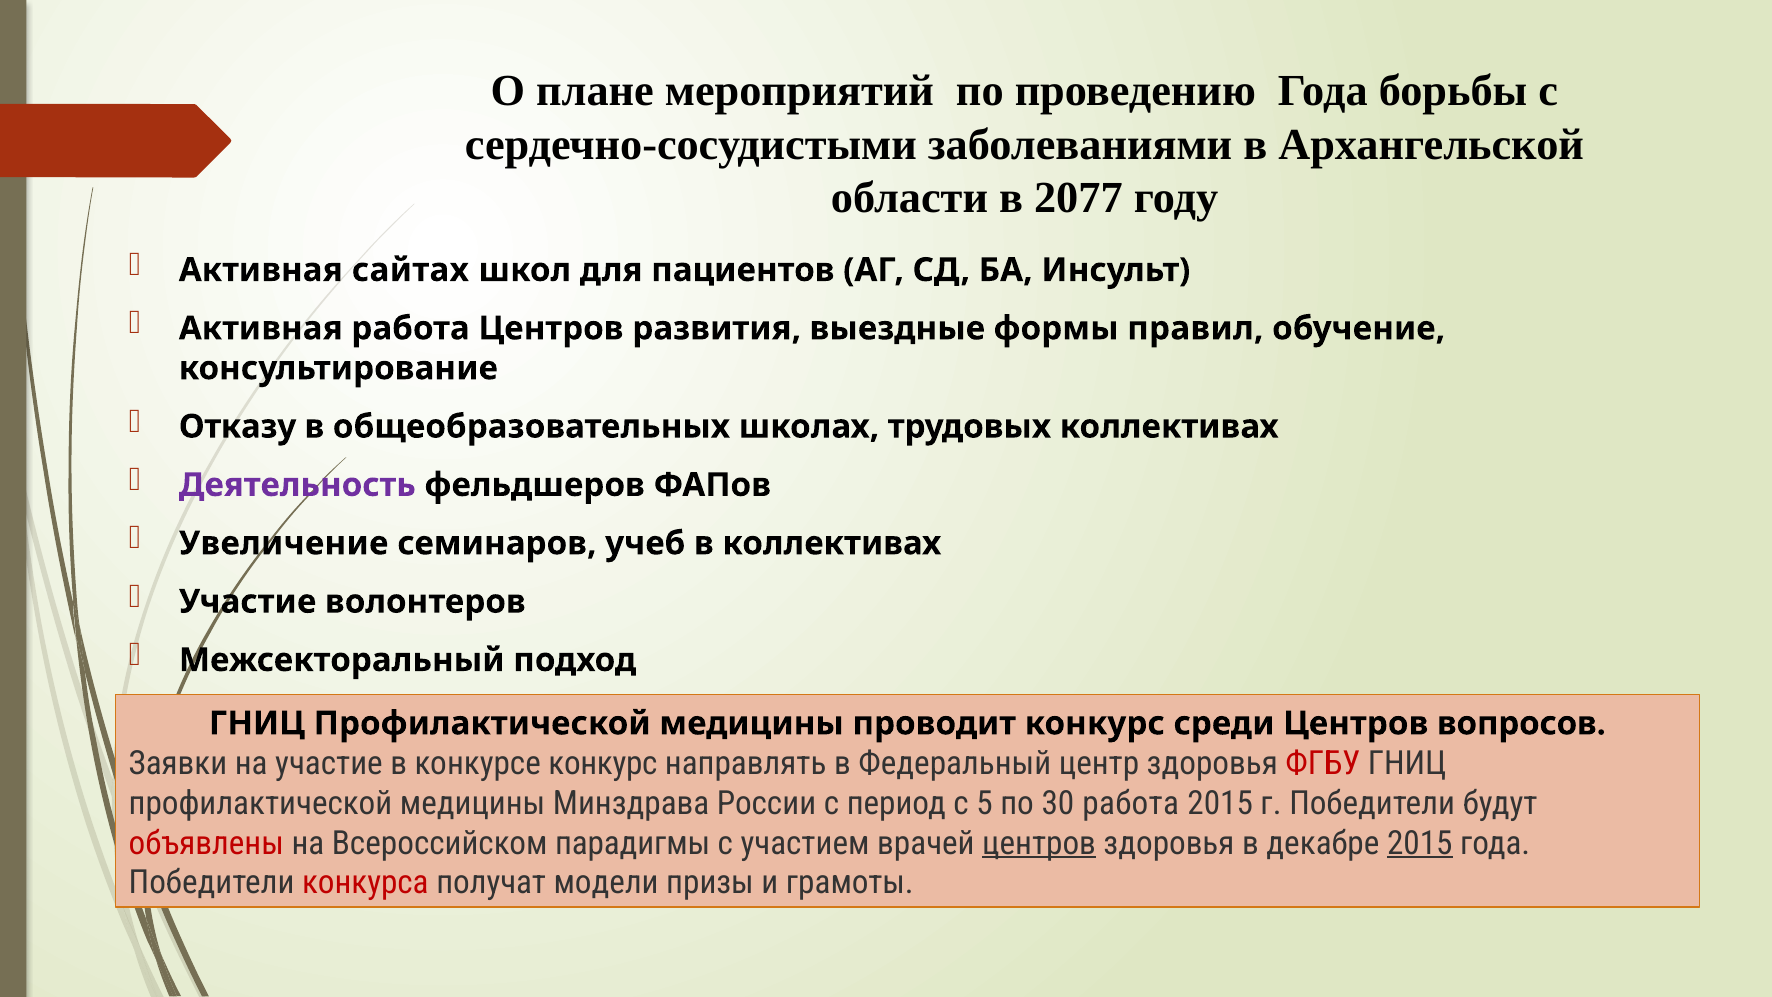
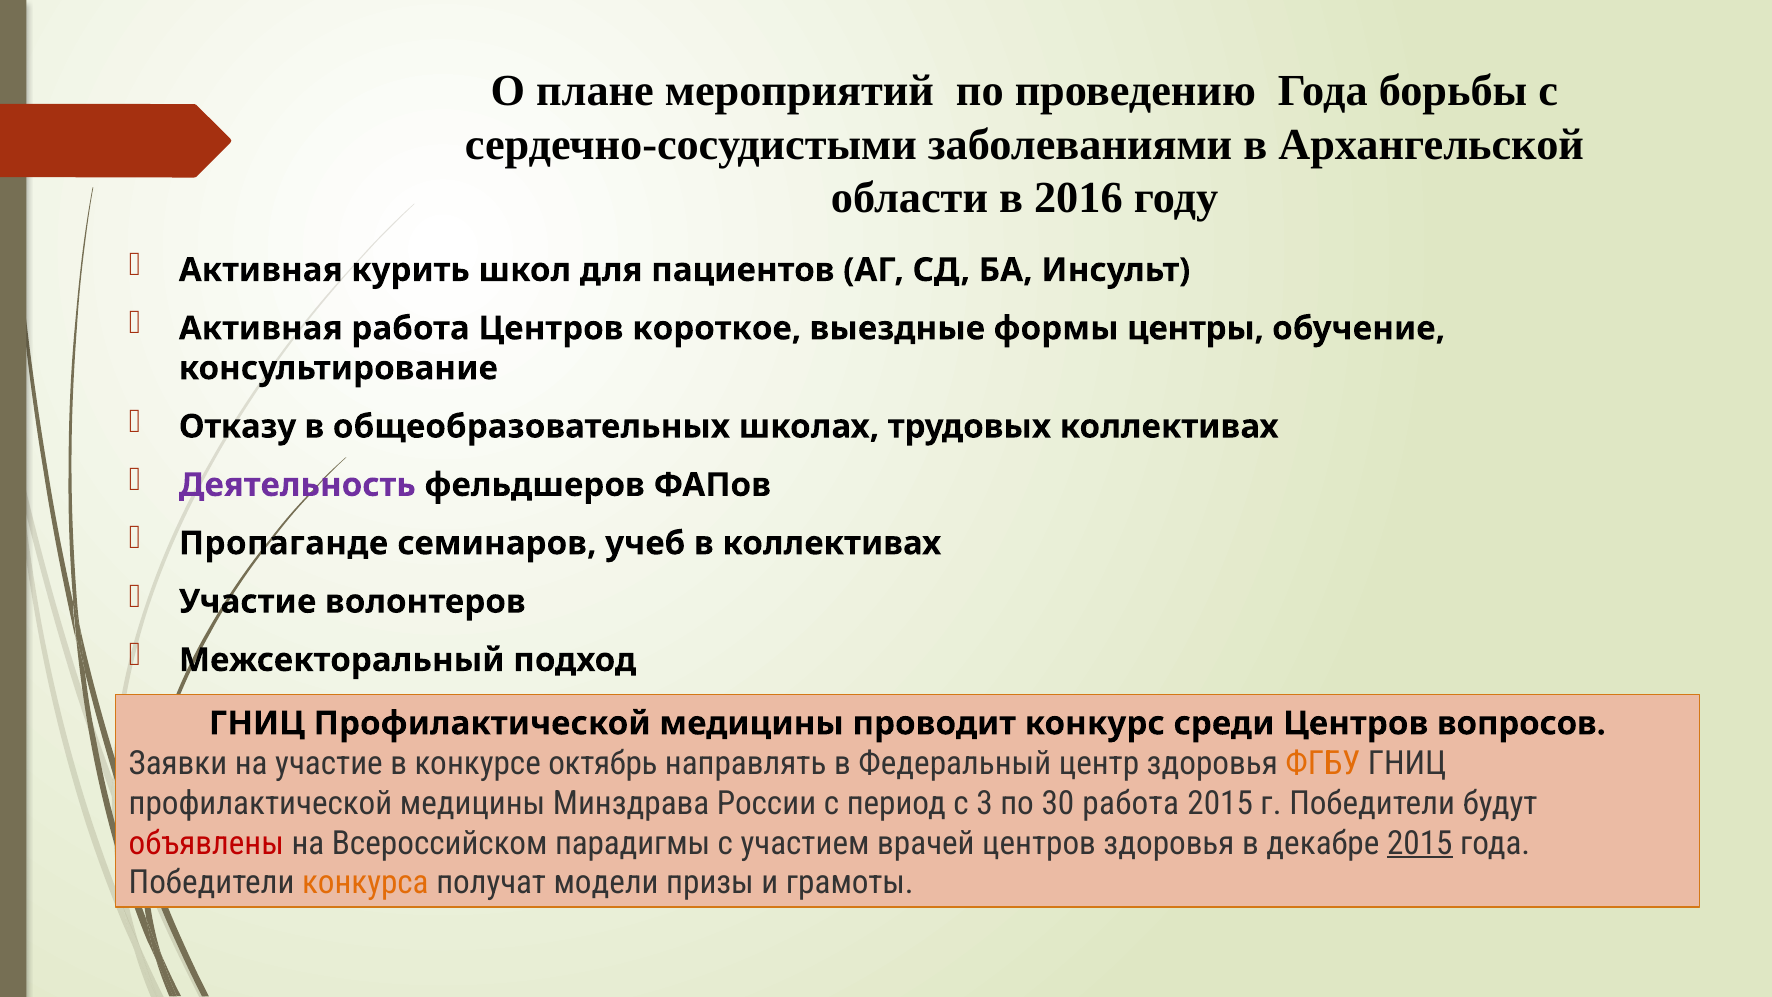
2077: 2077 -> 2016
сайтах: сайтах -> курить
развития: развития -> короткое
правил: правил -> центры
Увеличение: Увеличение -> Пропаганде
конкурсе конкурс: конкурс -> октябрь
ФГБУ colour: red -> orange
5: 5 -> 3
центров at (1039, 843) underline: present -> none
конкурса colour: red -> orange
